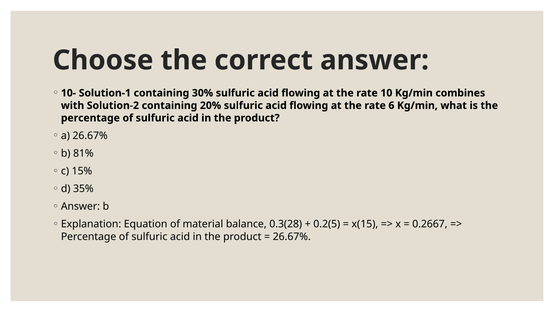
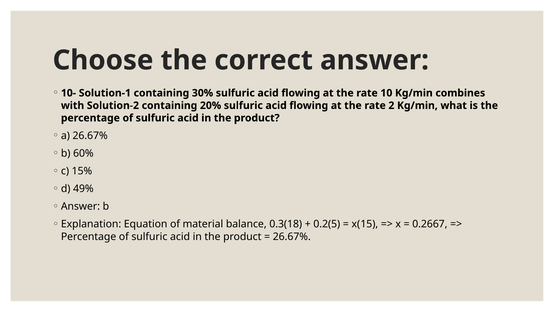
6: 6 -> 2
81%: 81% -> 60%
35%: 35% -> 49%
0.3(28: 0.3(28 -> 0.3(18
